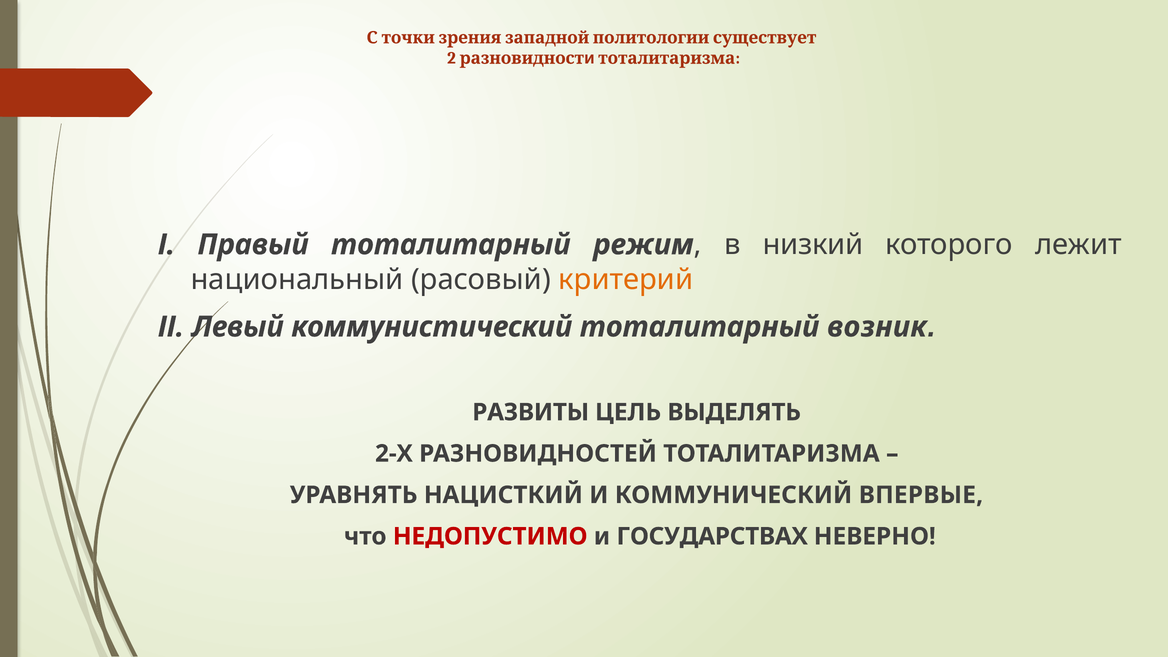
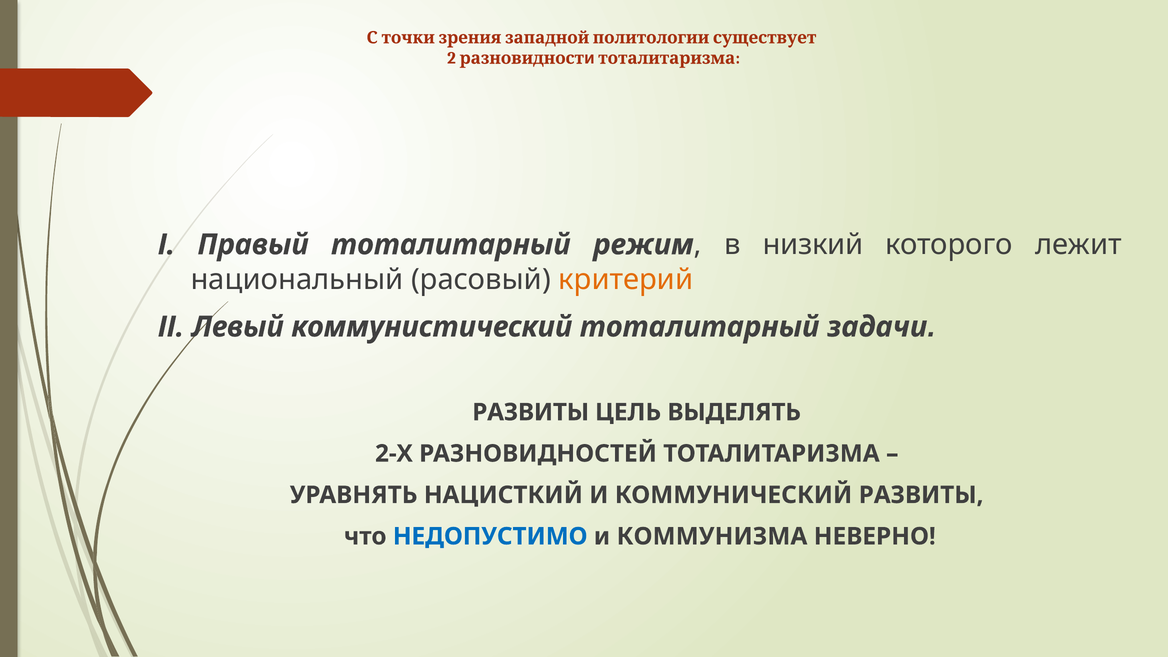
возник: возник -> задачи
КОММУНИЧЕСКИЙ ВПЕРВЫЕ: ВПЕРВЫЕ -> РАЗВИТЫ
НЕДОПУСТИМО colour: red -> blue
ГОСУДАРСТВАХ: ГОСУДАРСТВАХ -> КОММУНИЗМА
